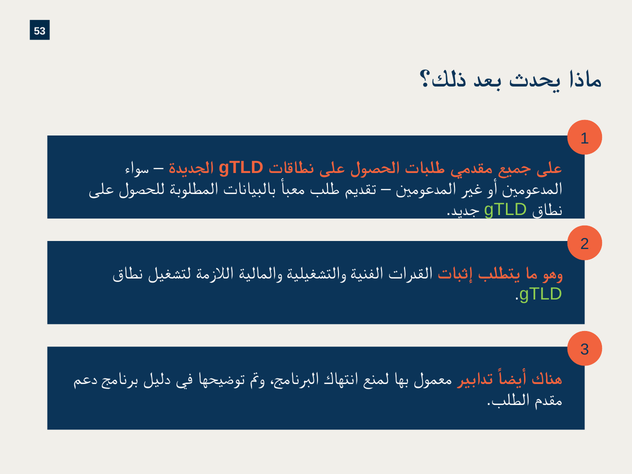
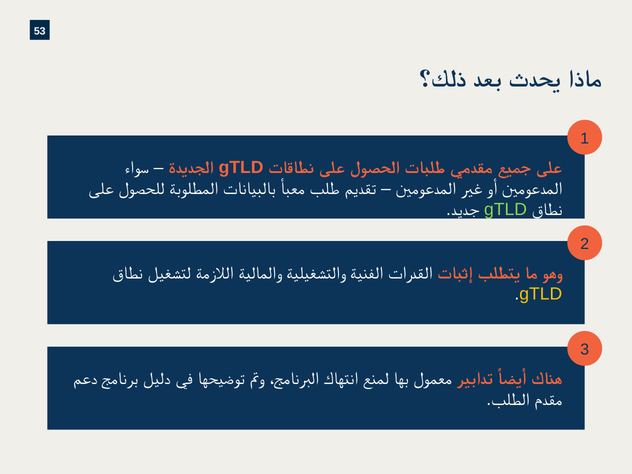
gTLD at (541, 294) colour: light green -> yellow
